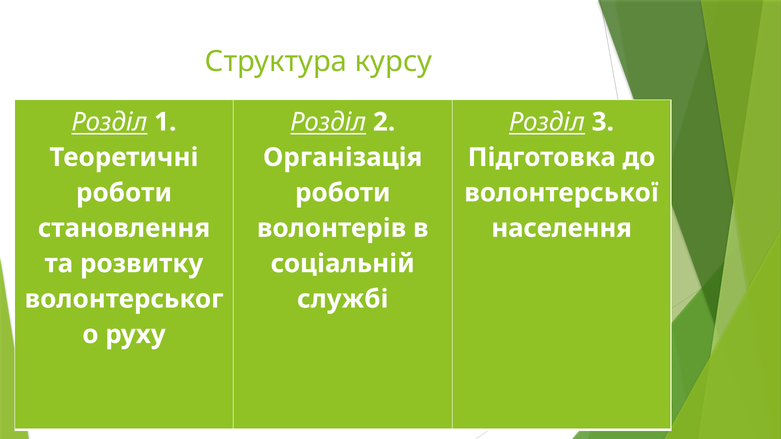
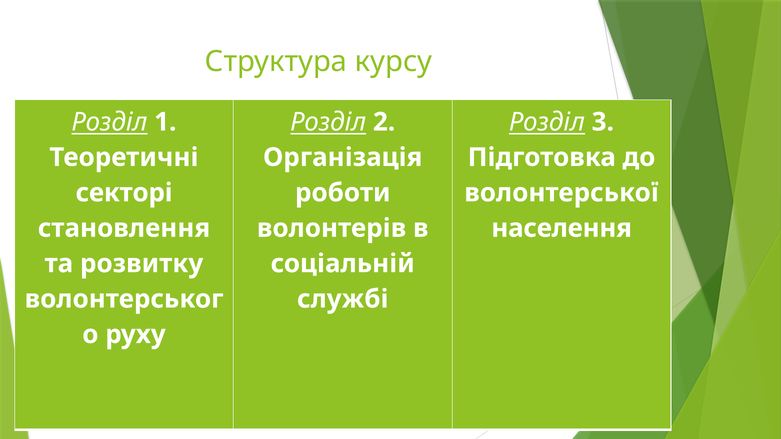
роботи at (124, 193): роботи -> секторі
